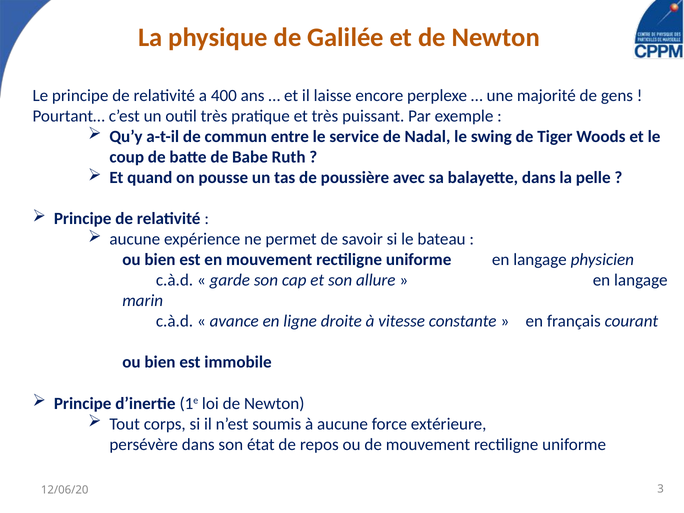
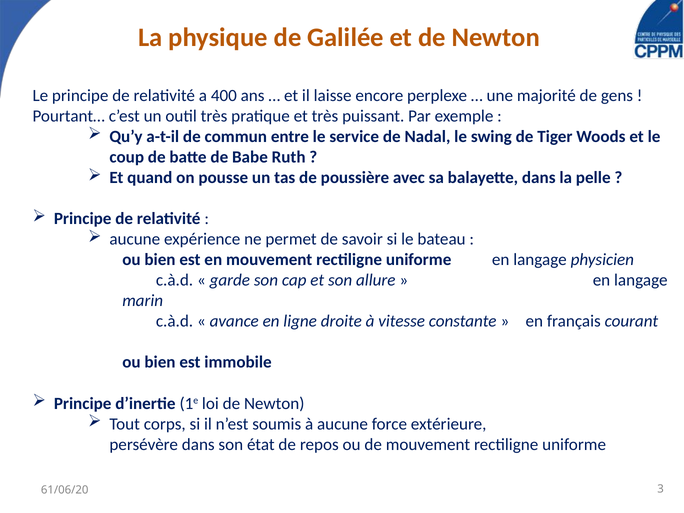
12/06/20: 12/06/20 -> 61/06/20
